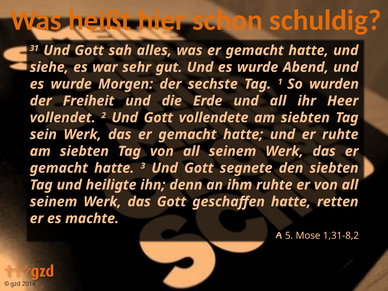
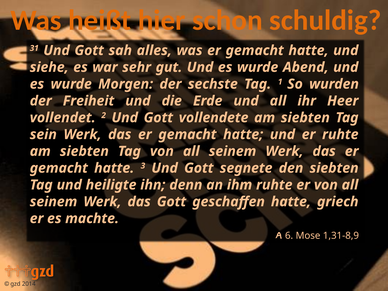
retten: retten -> griech
5: 5 -> 6
1,31-8,2: 1,31-8,2 -> 1,31-8,9
